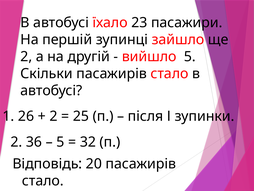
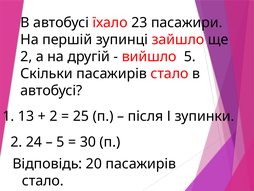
26: 26 -> 13
36: 36 -> 24
32: 32 -> 30
